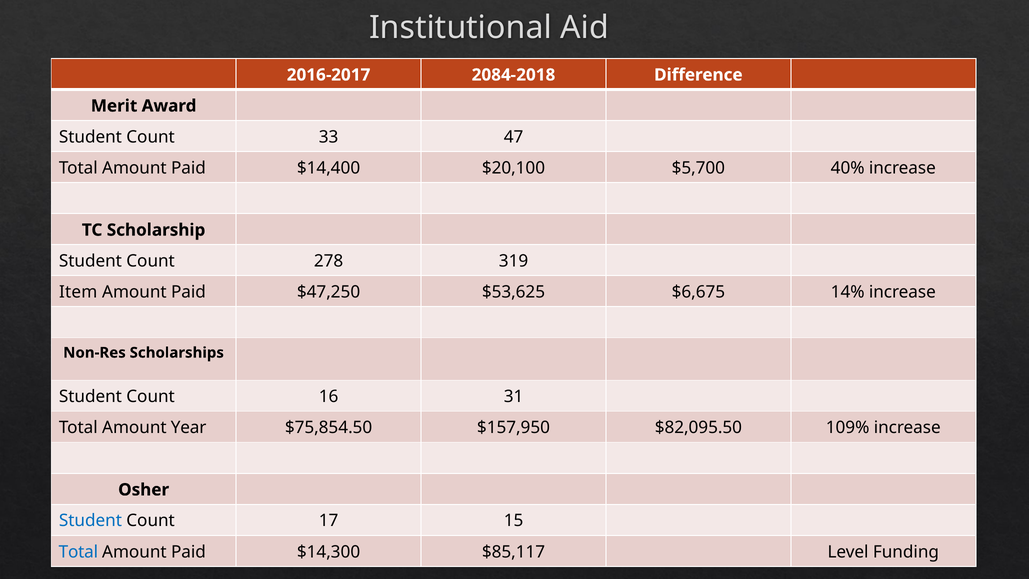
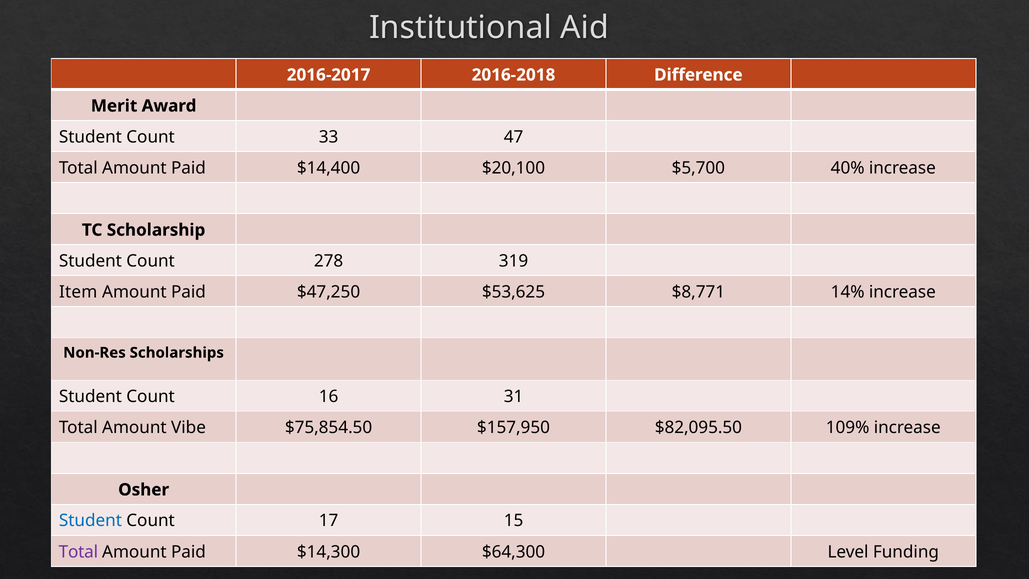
2084-2018: 2084-2018 -> 2016-2018
$6,675: $6,675 -> $8,771
Year: Year -> Vibe
Total at (78, 552) colour: blue -> purple
$85,117: $85,117 -> $64,300
